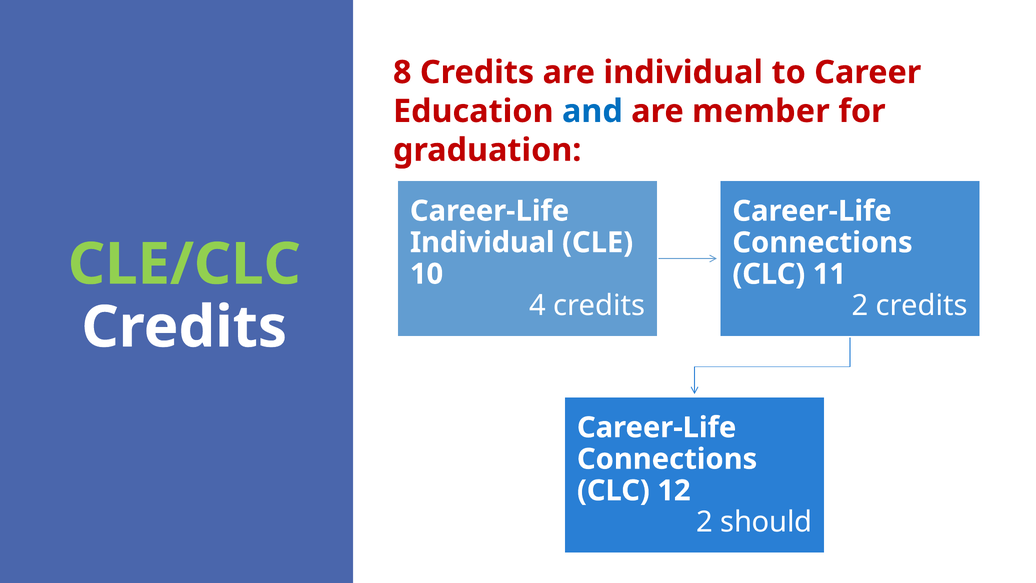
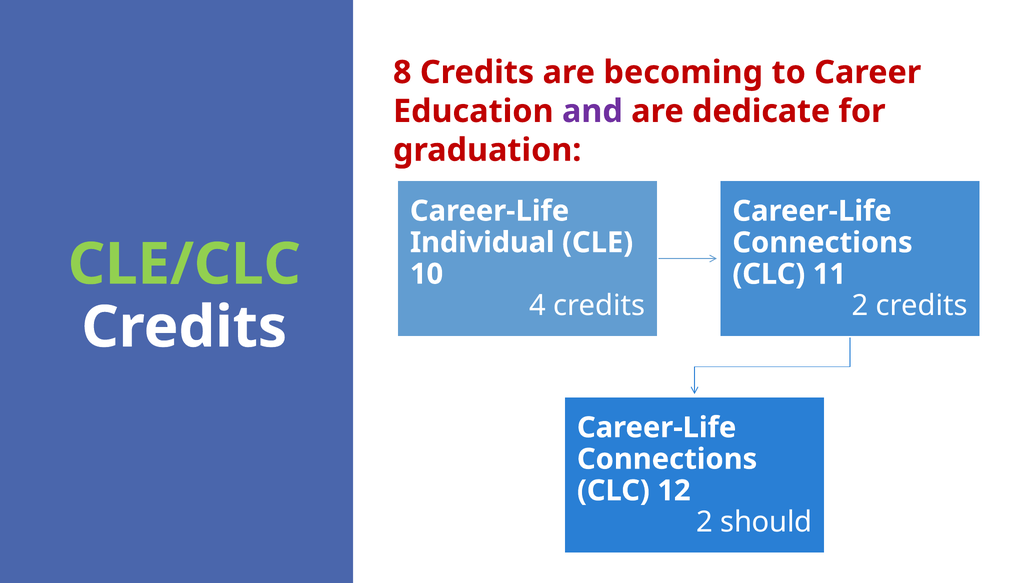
are individual: individual -> becoming
and colour: blue -> purple
member: member -> dedicate
